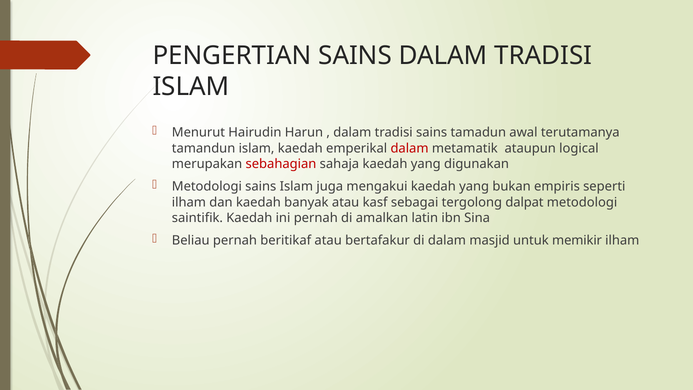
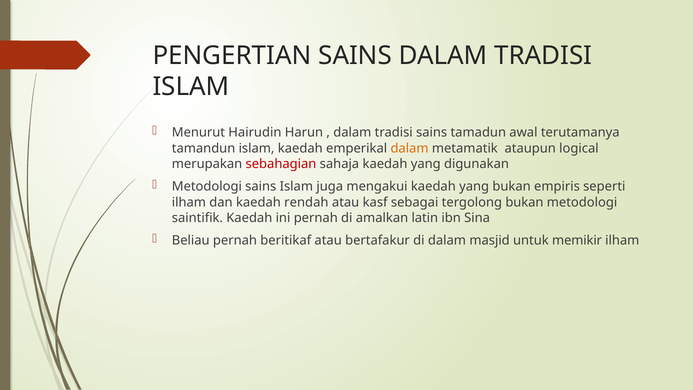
dalam at (410, 148) colour: red -> orange
banyak: banyak -> rendah
tergolong dalpat: dalpat -> bukan
